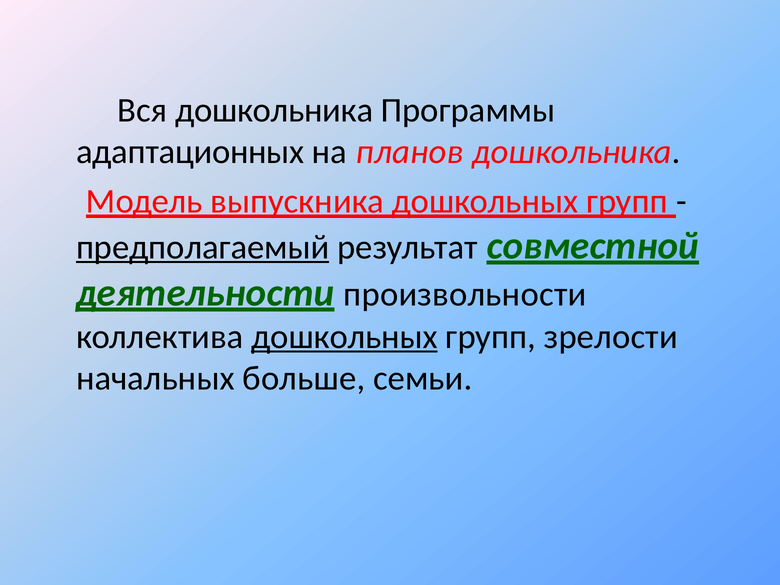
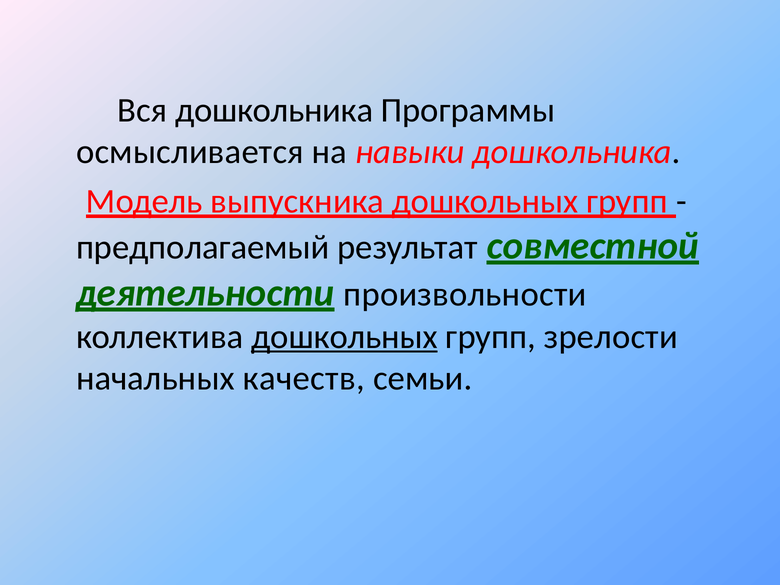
адаптационных: адаптационных -> осмысливается
планов: планов -> навыки
предполагаемый underline: present -> none
больше: больше -> качеств
